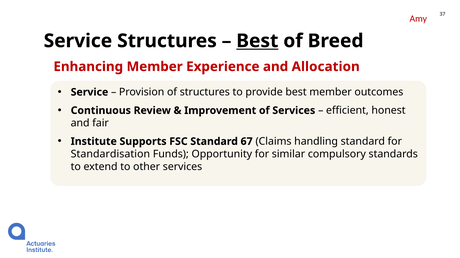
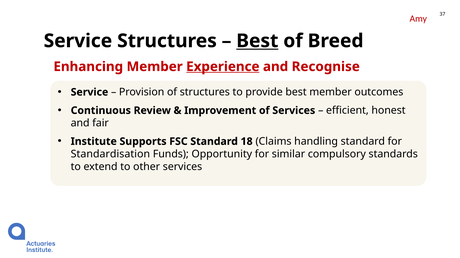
Experience underline: none -> present
Allocation: Allocation -> Recognise
67: 67 -> 18
